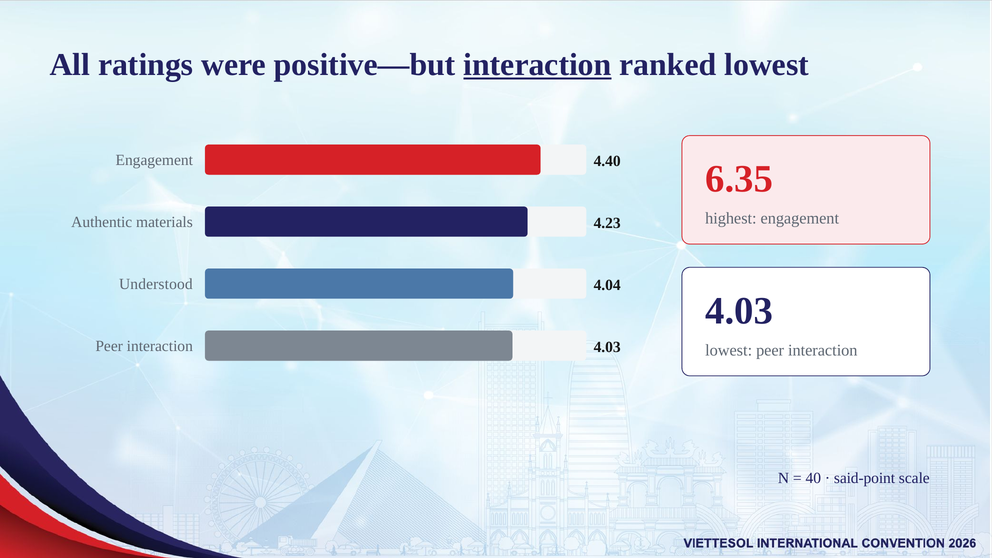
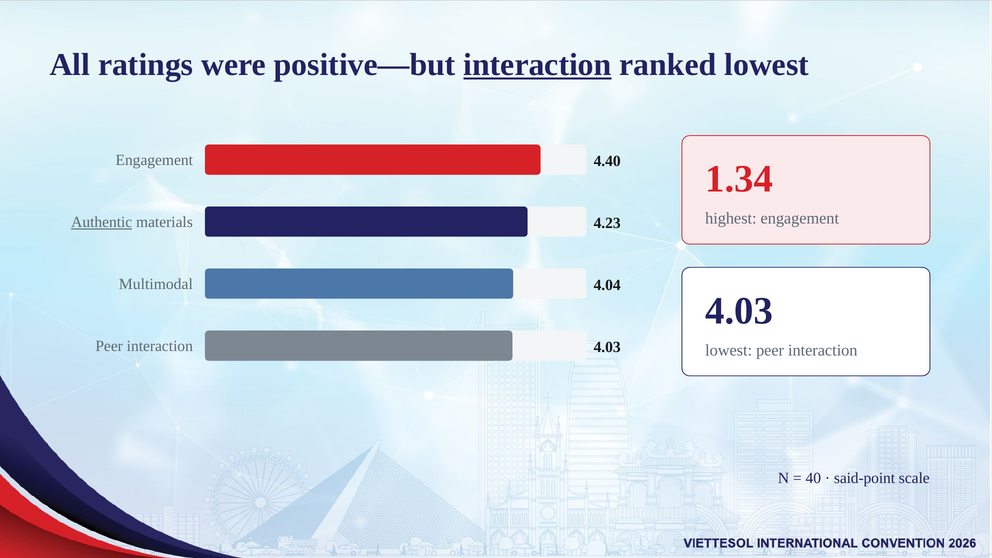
6.35: 6.35 -> 1.34
Authentic underline: none -> present
Understood: Understood -> Multimodal
